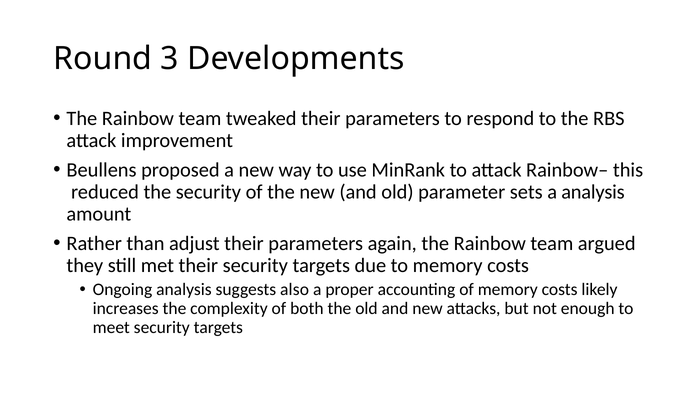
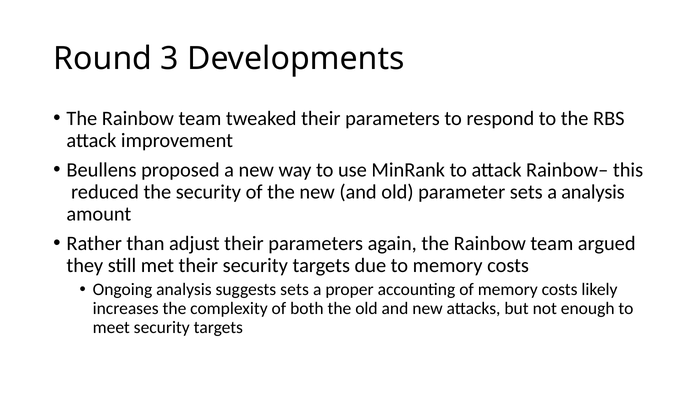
suggests also: also -> sets
